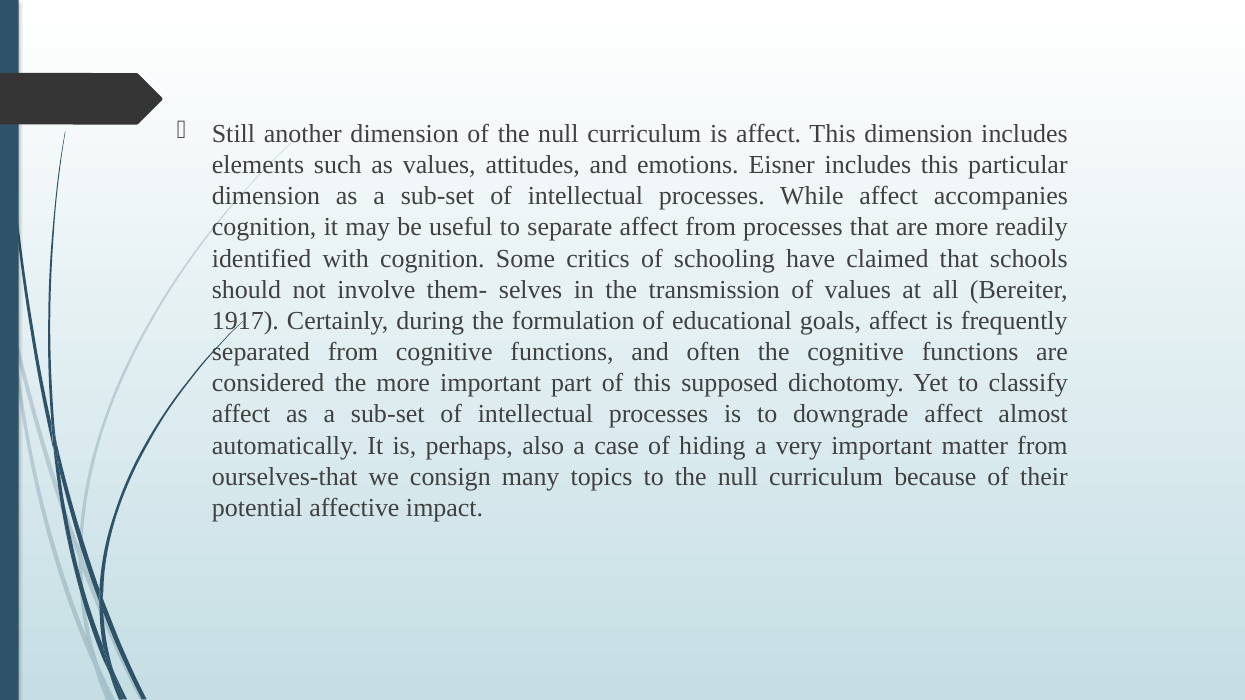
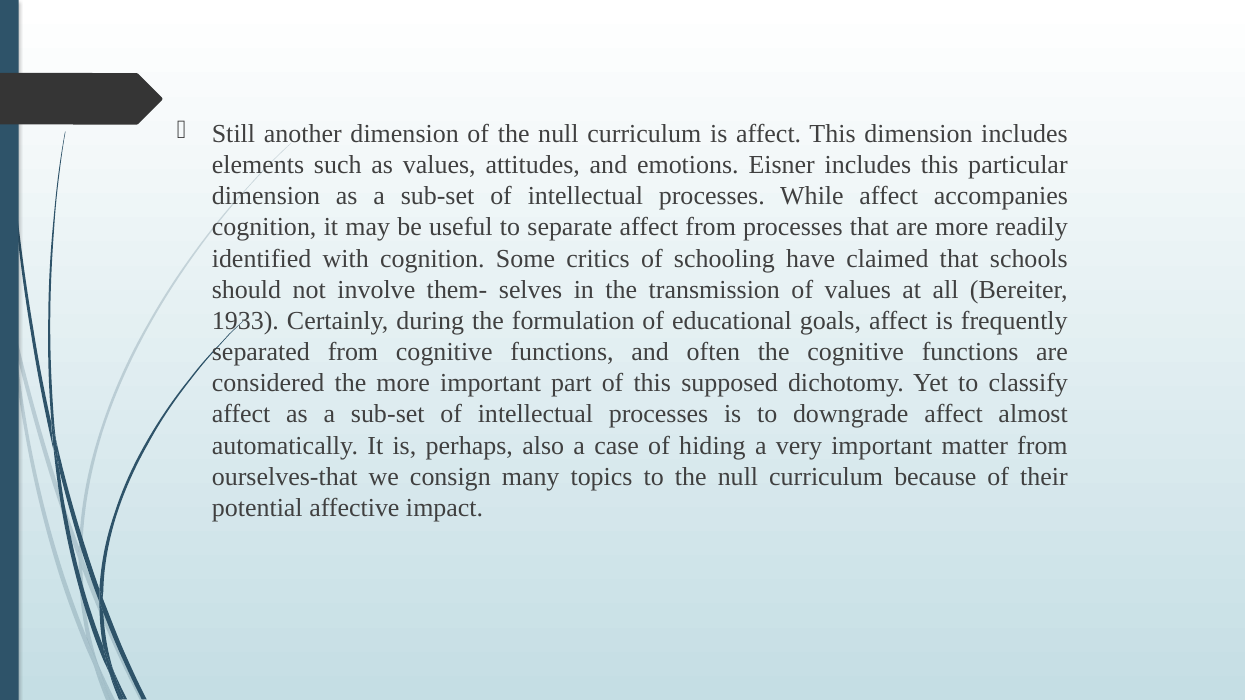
1917: 1917 -> 1933
